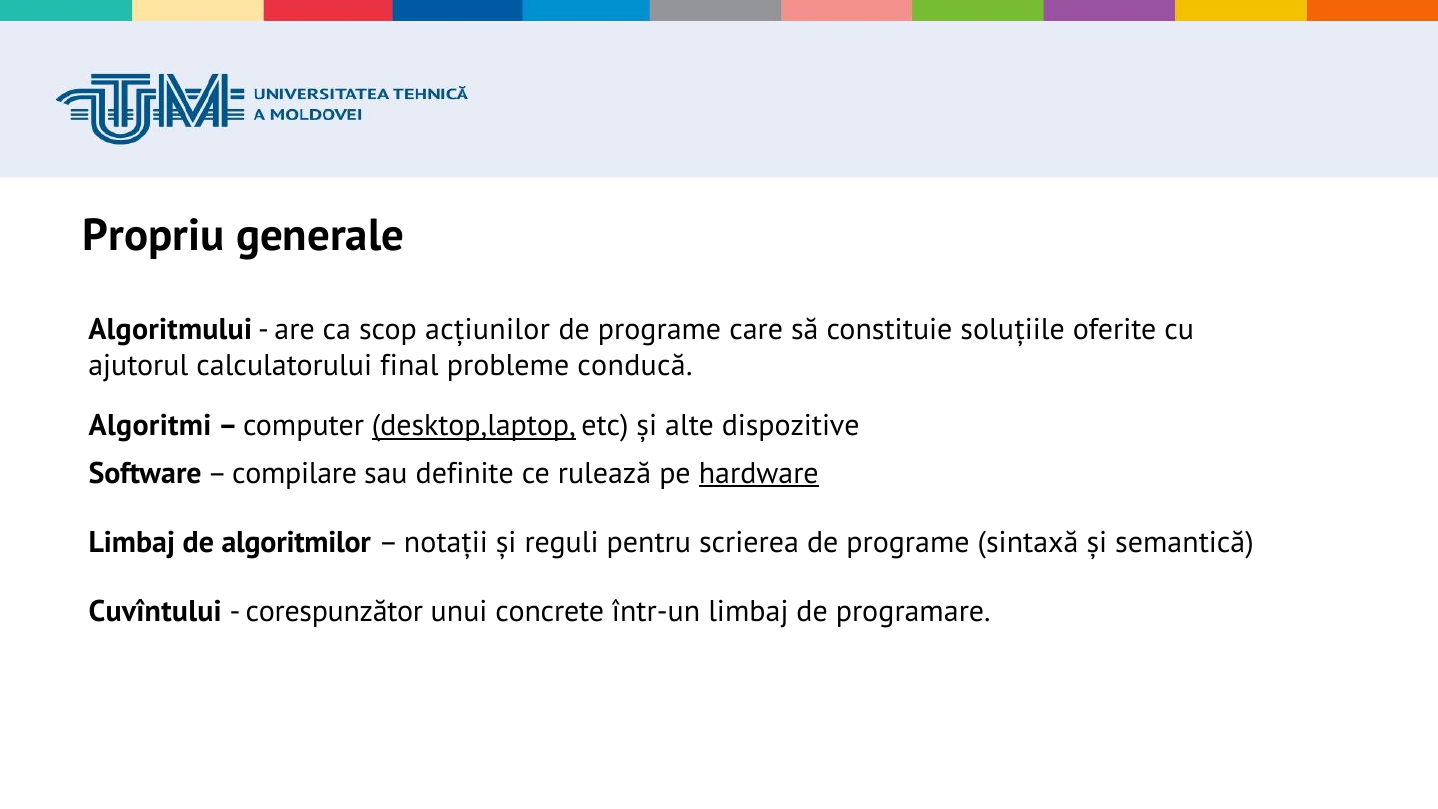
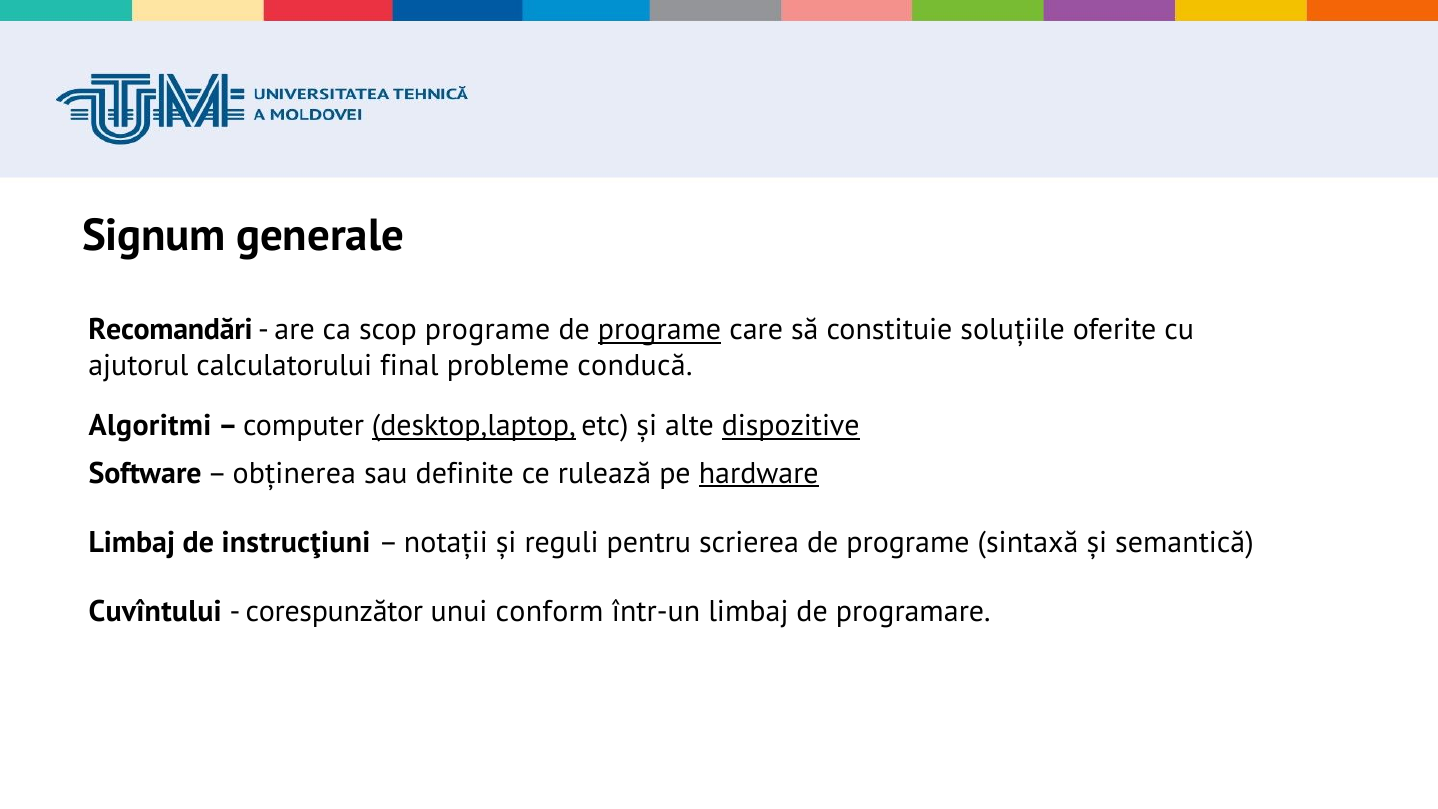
Propriu: Propriu -> Signum
Algoritmului: Algoritmului -> Recomandări
scop acţiunilor: acţiunilor -> programe
programe at (660, 330) underline: none -> present
dispozitive underline: none -> present
compilare: compilare -> obţinerea
algoritmilor: algoritmilor -> instrucţiuni
concrete: concrete -> conform
